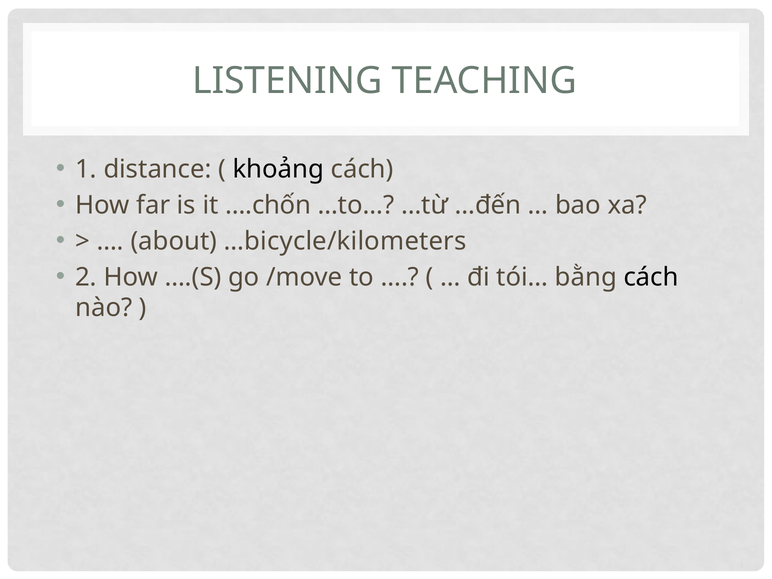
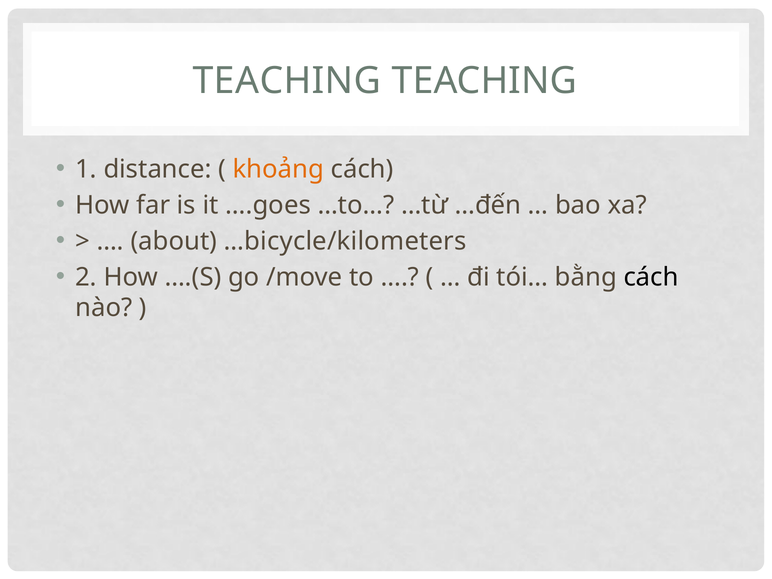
LISTENING at (287, 81): LISTENING -> TEACHING
khoảng colour: black -> orange
….chốn: ….chốn -> ….goes
